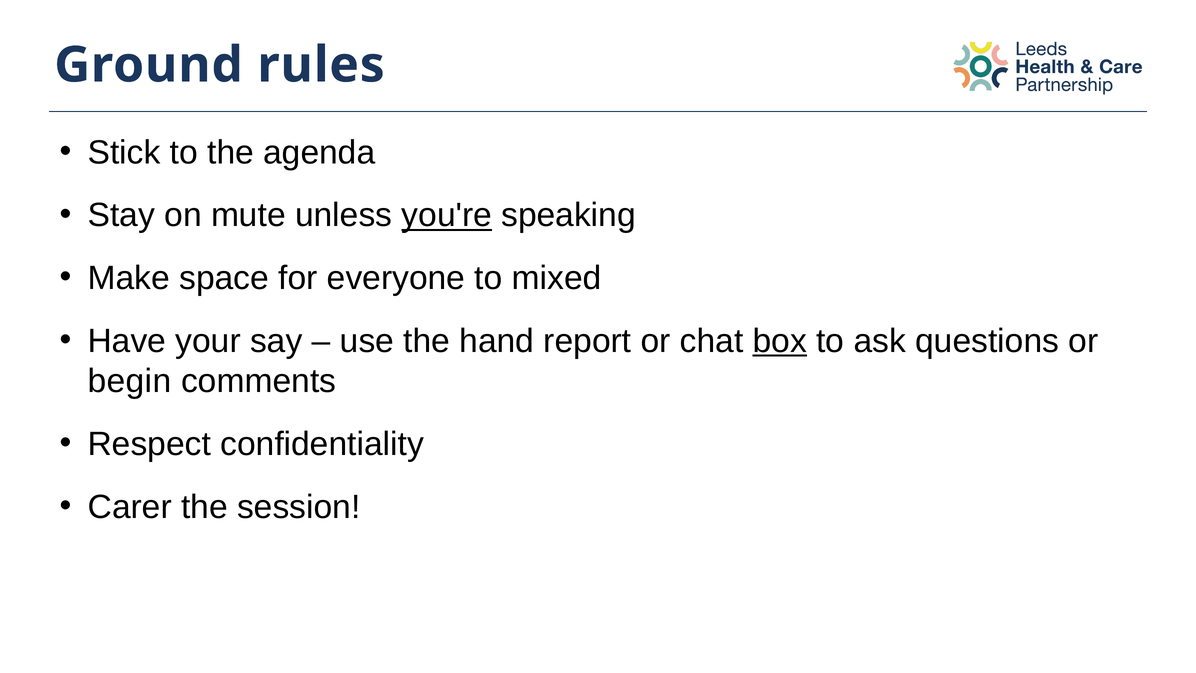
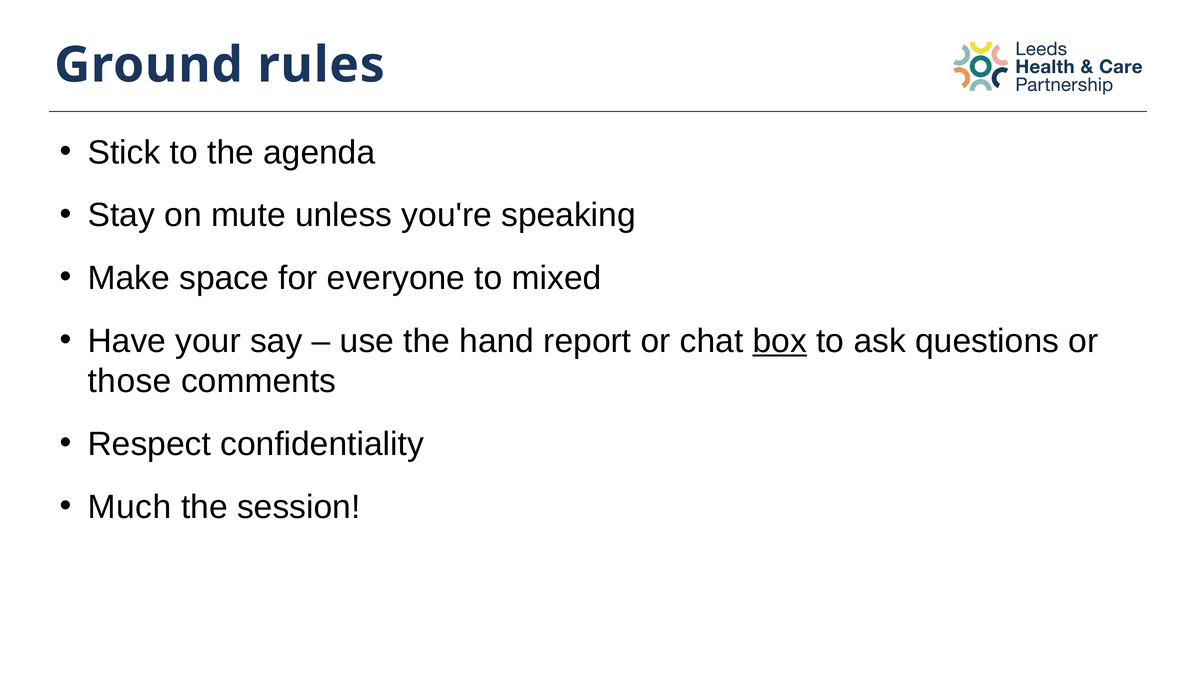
you're underline: present -> none
begin: begin -> those
Carer: Carer -> Much
